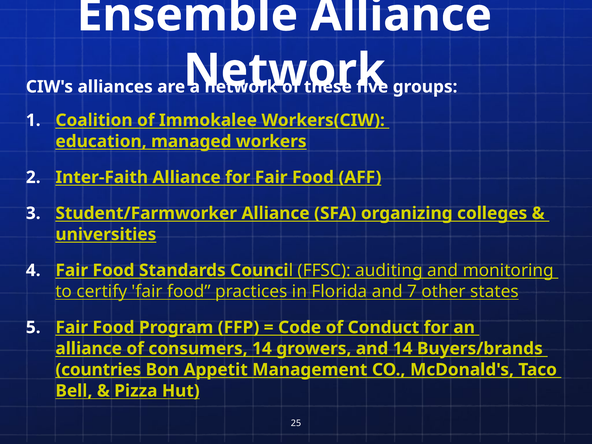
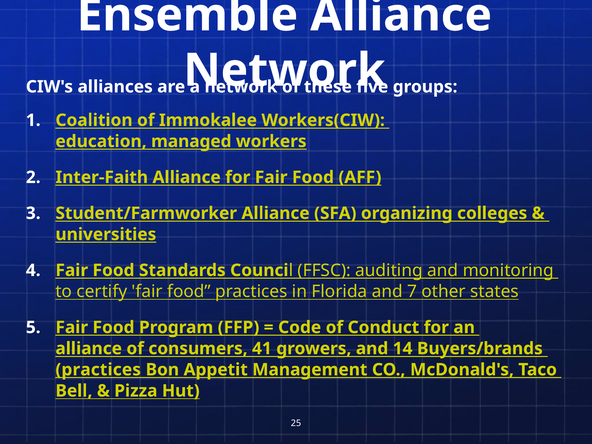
consumers 14: 14 -> 41
countries at (98, 370): countries -> practices
